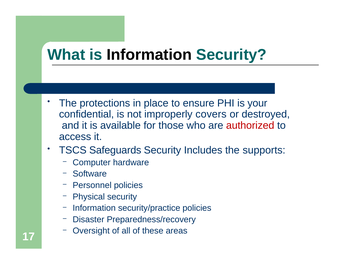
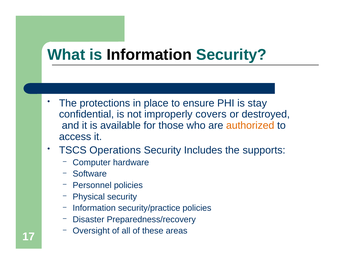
your: your -> stay
authorized colour: red -> orange
Safeguards: Safeguards -> Operations
